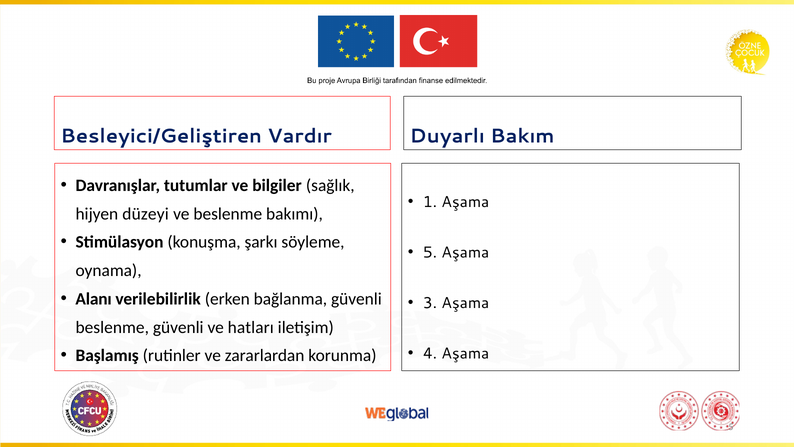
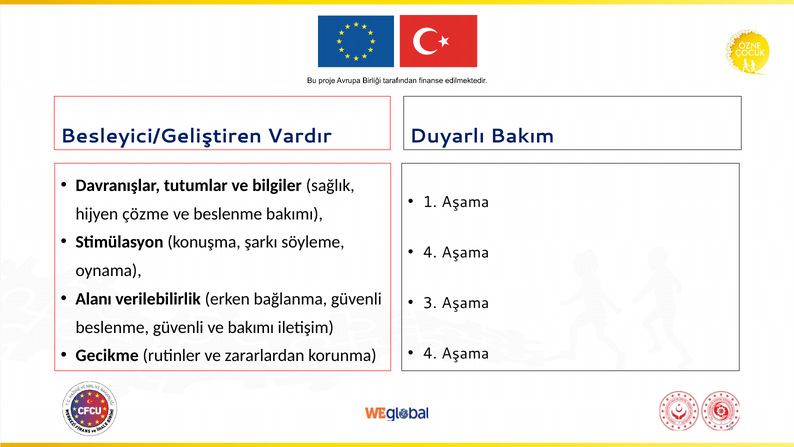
düzeyi: düzeyi -> çözme
5 at (430, 252): 5 -> 4
ve hatları: hatları -> bakımı
Başlamış: Başlamış -> Gecikme
